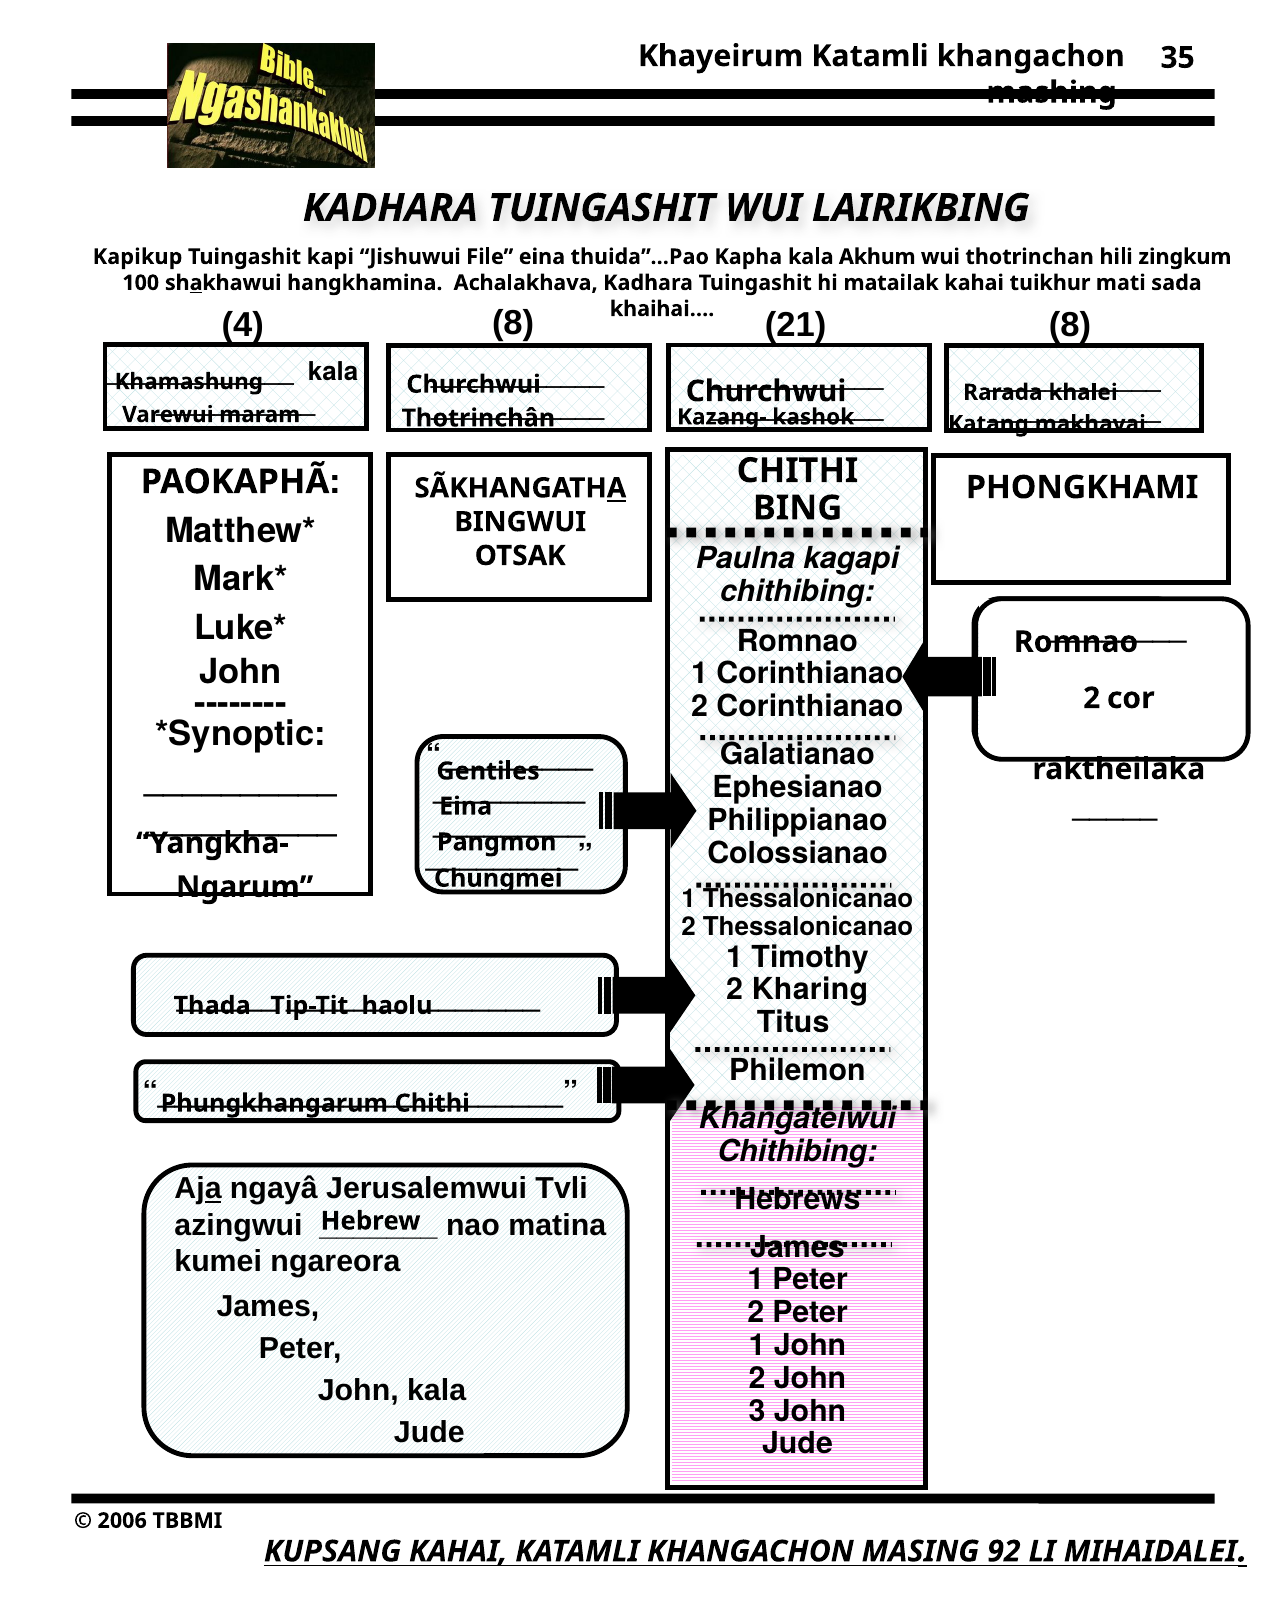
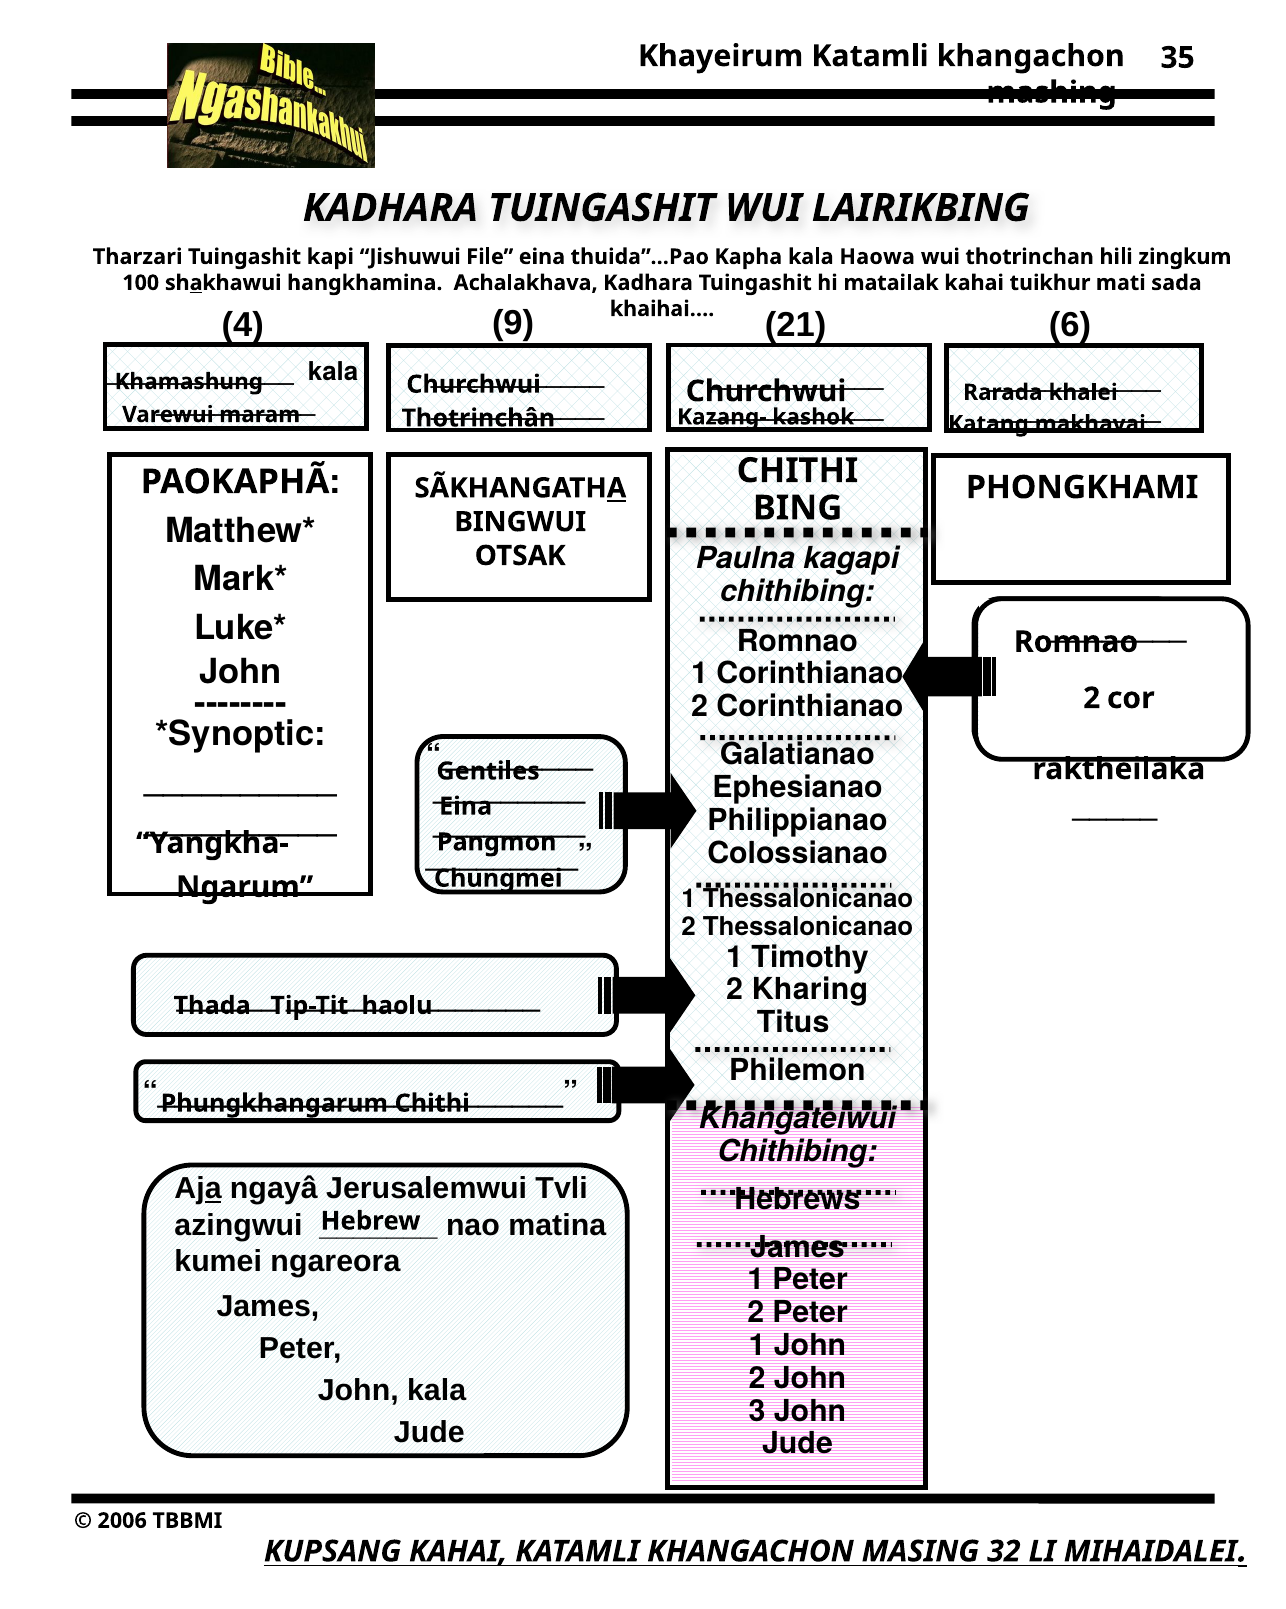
Kapikup: Kapikup -> Tharzari
Akhum: Akhum -> Haowa
4 8: 8 -> 9
21 8: 8 -> 6
92: 92 -> 32
